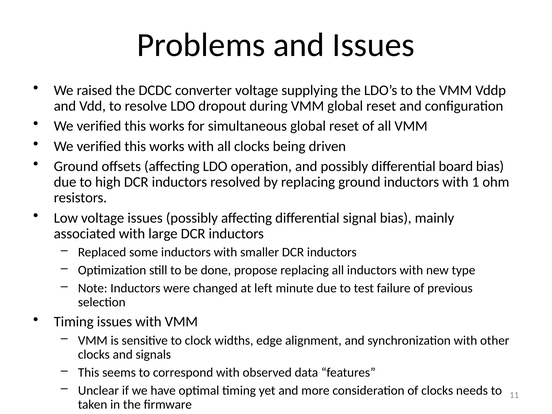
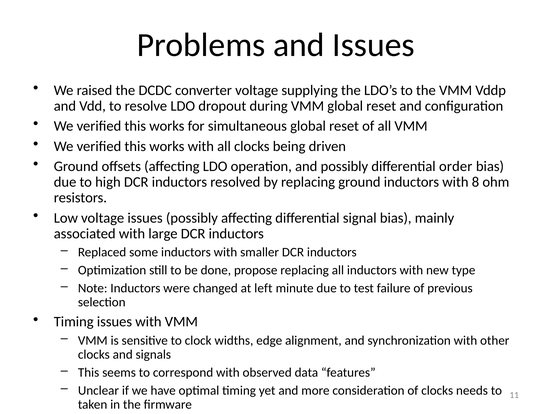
board: board -> order
1: 1 -> 8
